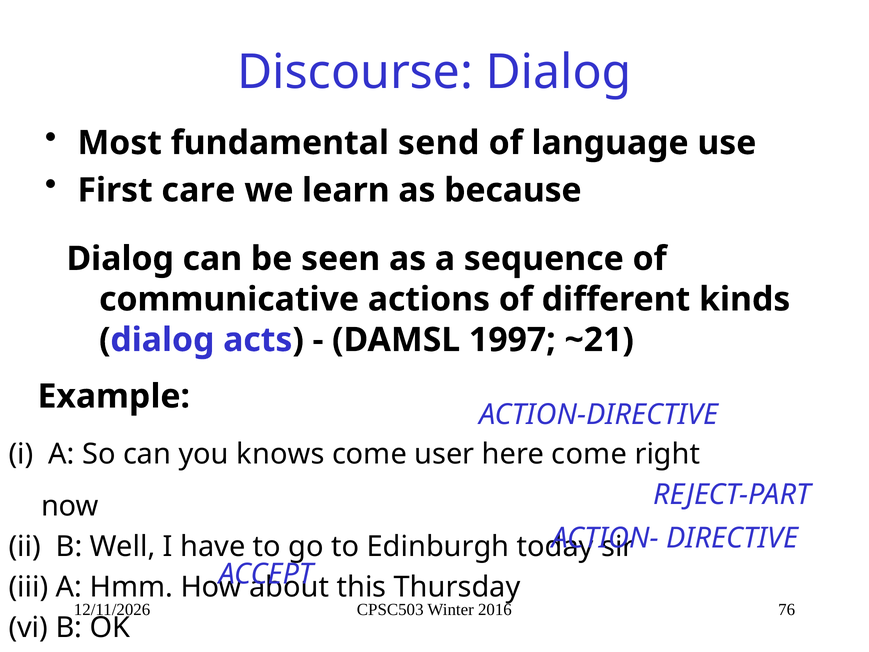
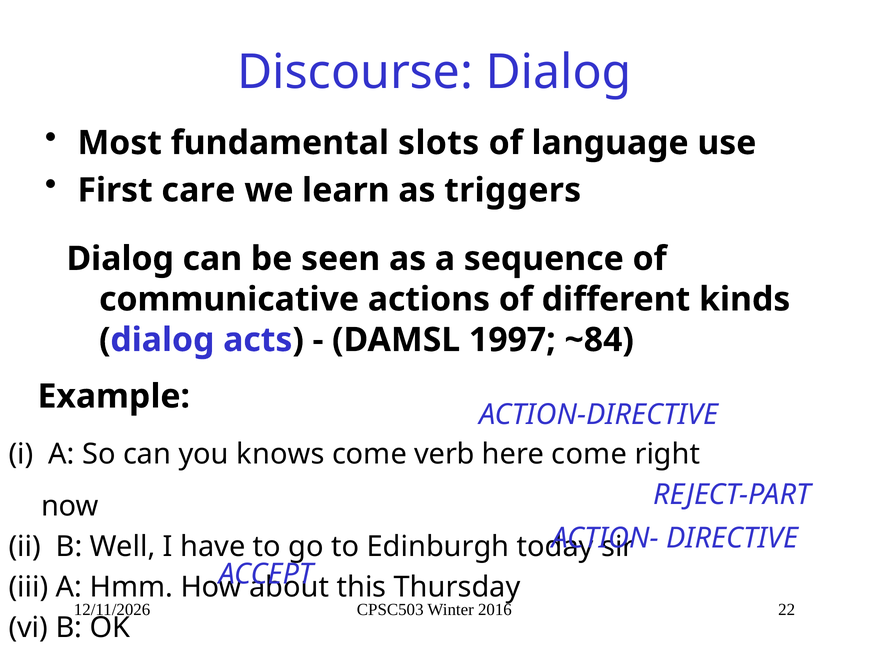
send: send -> slots
because: because -> triggers
~21: ~21 -> ~84
user: user -> verb
76: 76 -> 22
